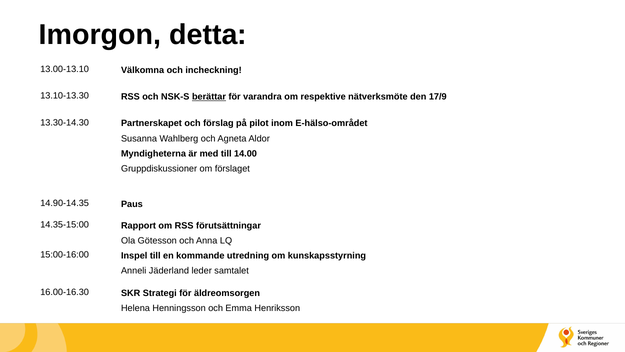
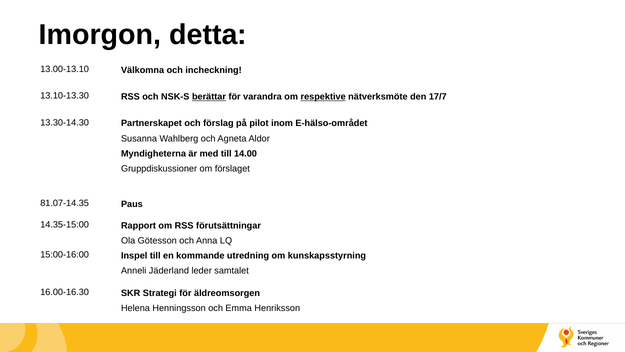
respektive underline: none -> present
17/9: 17/9 -> 17/7
14.90-14.35: 14.90-14.35 -> 81.07-14.35
